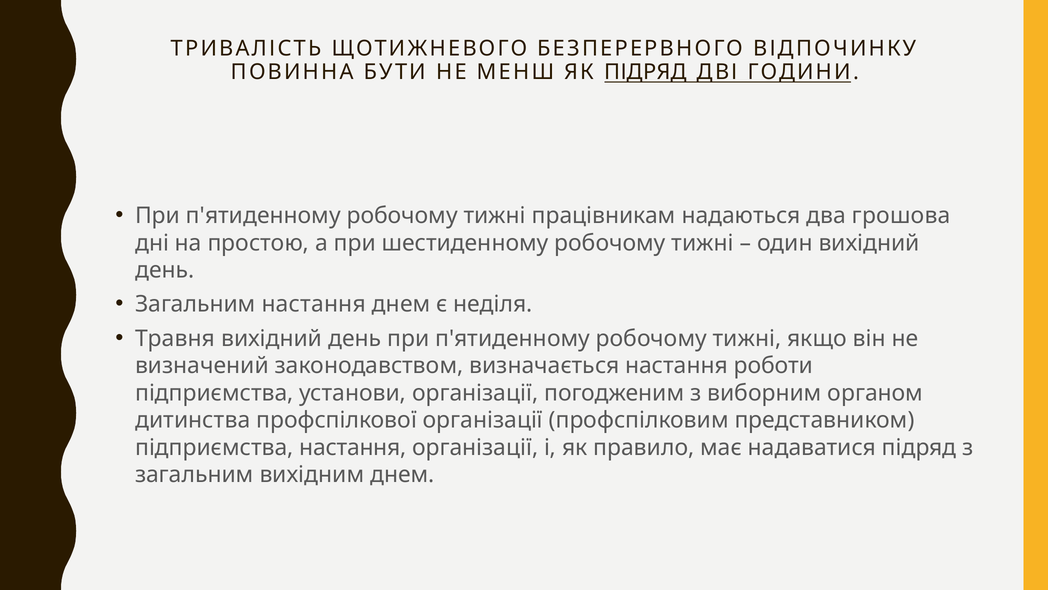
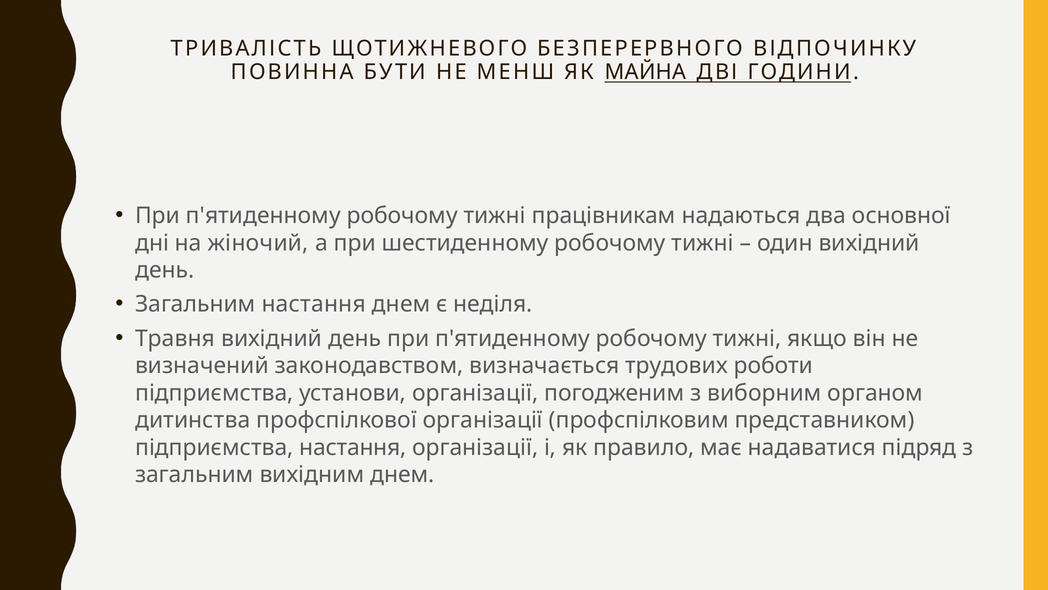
ЯК ПІДРЯД: ПІДРЯД -> МАЙНА
грошова: грошова -> основної
простою: простою -> жіночий
визначається настання: настання -> трудових
